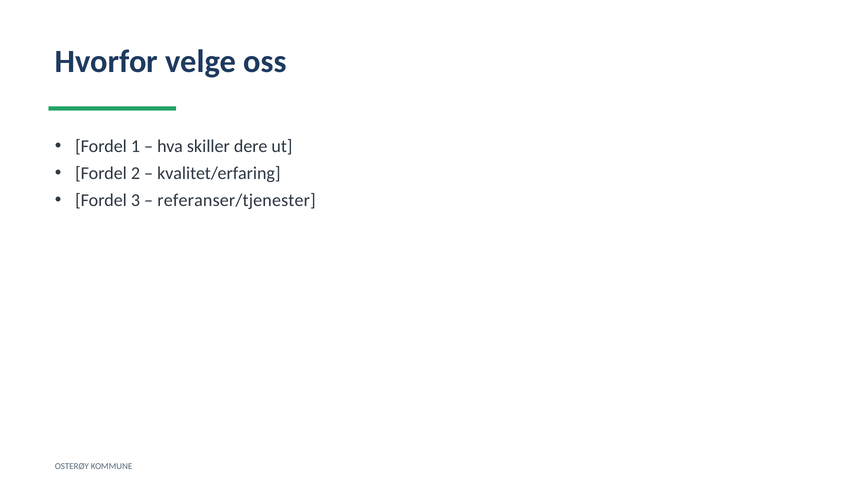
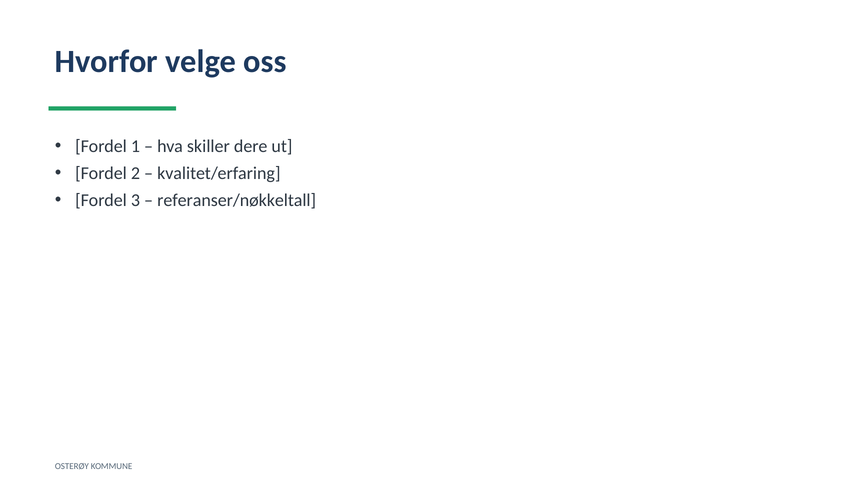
referanser/tjenester: referanser/tjenester -> referanser/nøkkeltall
